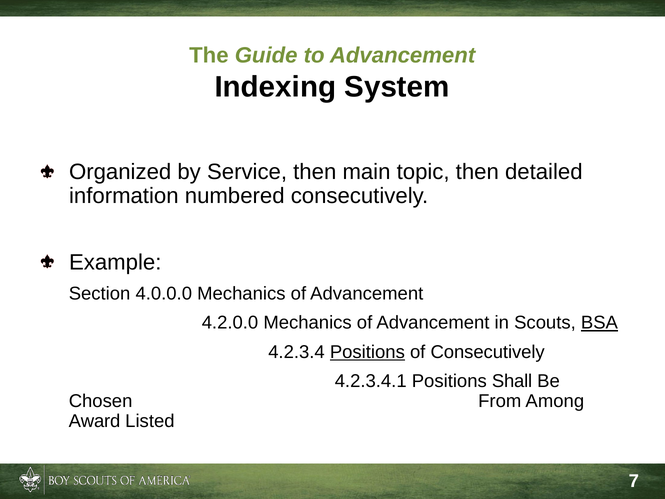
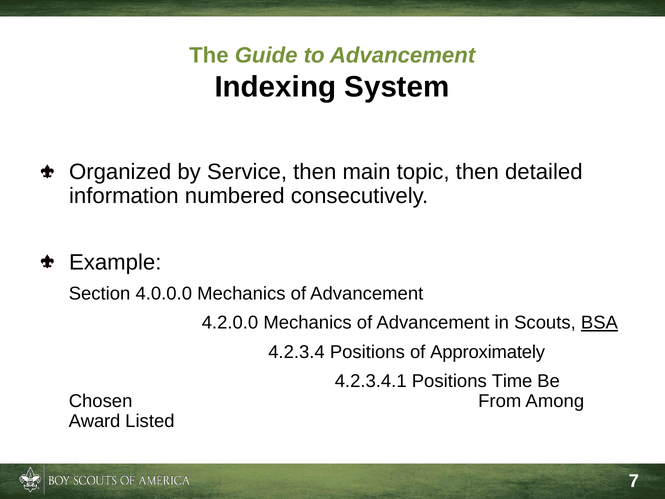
Positions at (367, 352) underline: present -> none
of Consecutively: Consecutively -> Approximately
Shall: Shall -> Time
